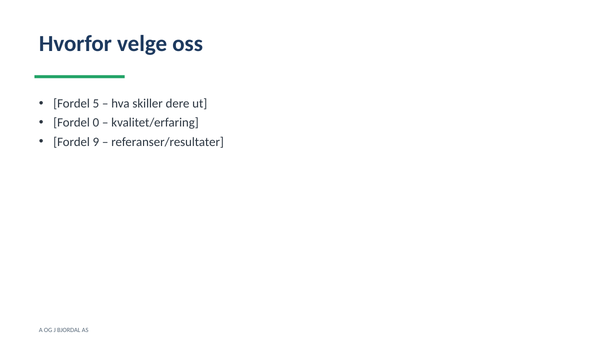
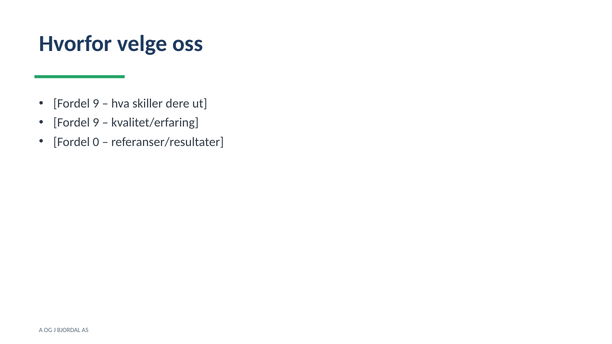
5 at (96, 104): 5 -> 9
0 at (96, 123): 0 -> 9
9: 9 -> 0
